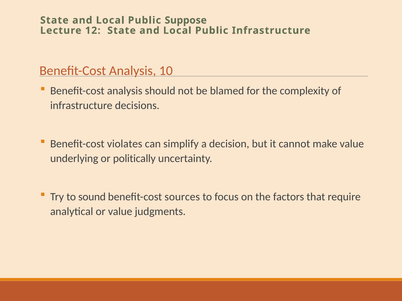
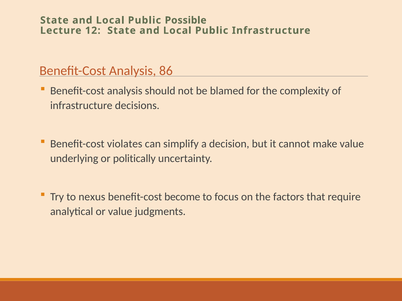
Suppose: Suppose -> Possible
10: 10 -> 86
sound: sound -> nexus
sources: sources -> become
